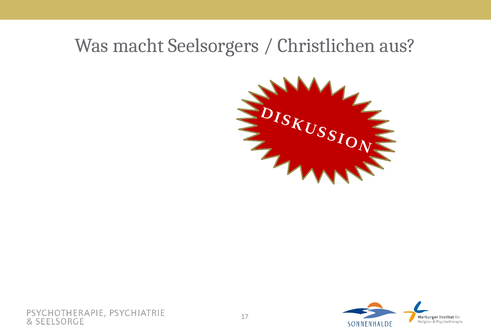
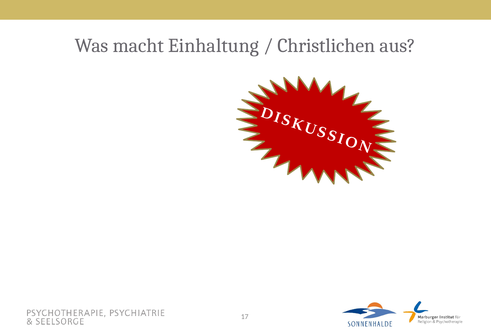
Seelsorgers: Seelsorgers -> Einhaltung
